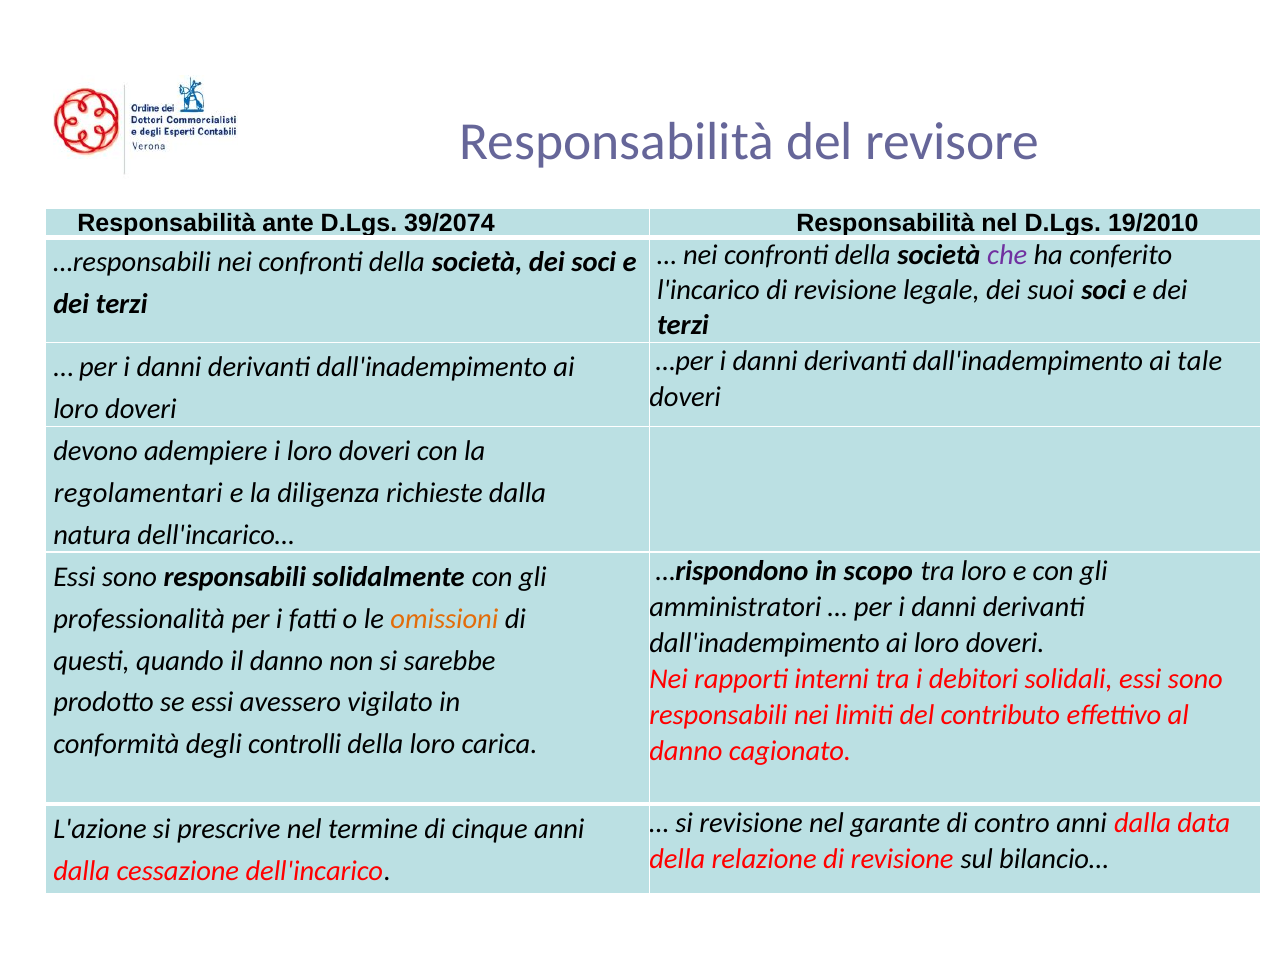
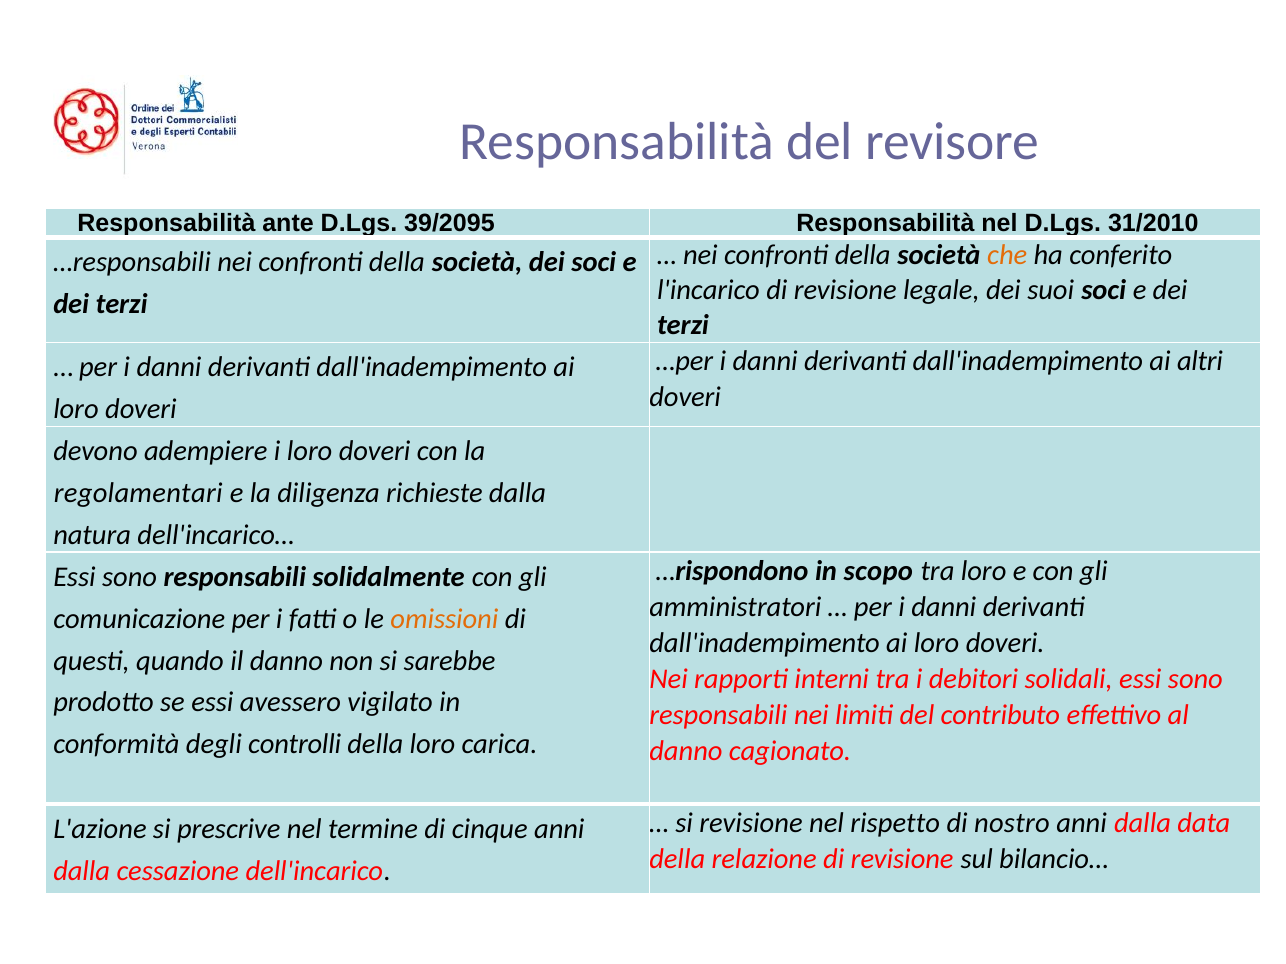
39/2074: 39/2074 -> 39/2095
19/2010: 19/2010 -> 31/2010
che colour: purple -> orange
tale: tale -> altri
professionalità: professionalità -> comunicazione
garante: garante -> rispetto
contro: contro -> nostro
